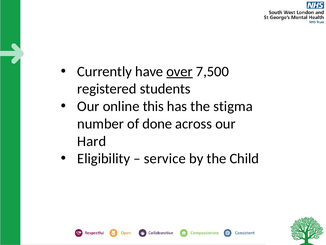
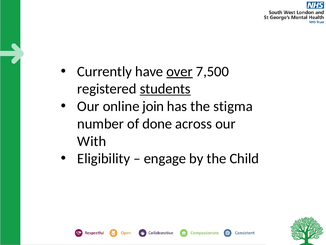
students underline: none -> present
this: this -> join
Hard: Hard -> With
service: service -> engage
